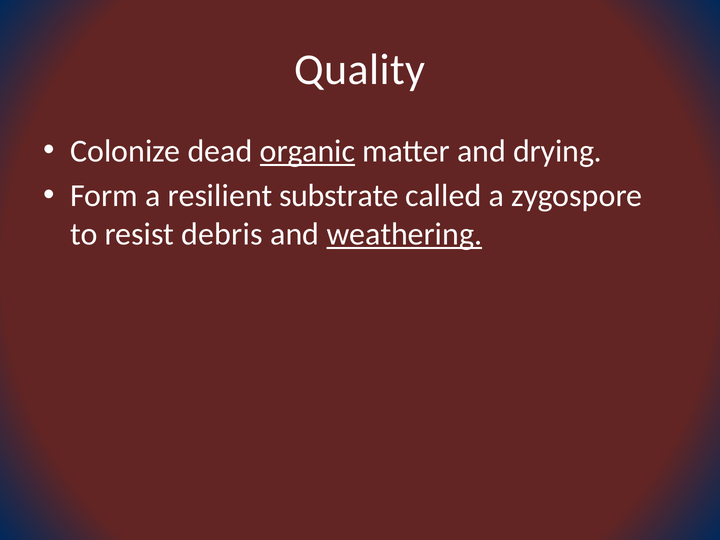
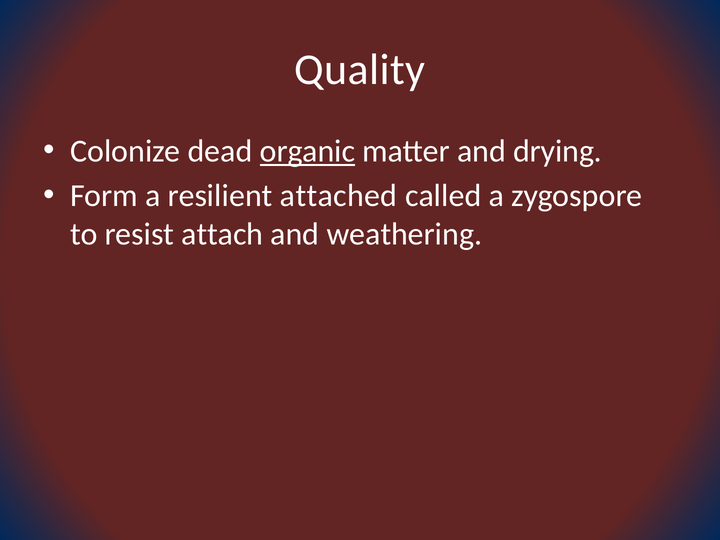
substrate: substrate -> attached
debris: debris -> attach
weathering underline: present -> none
